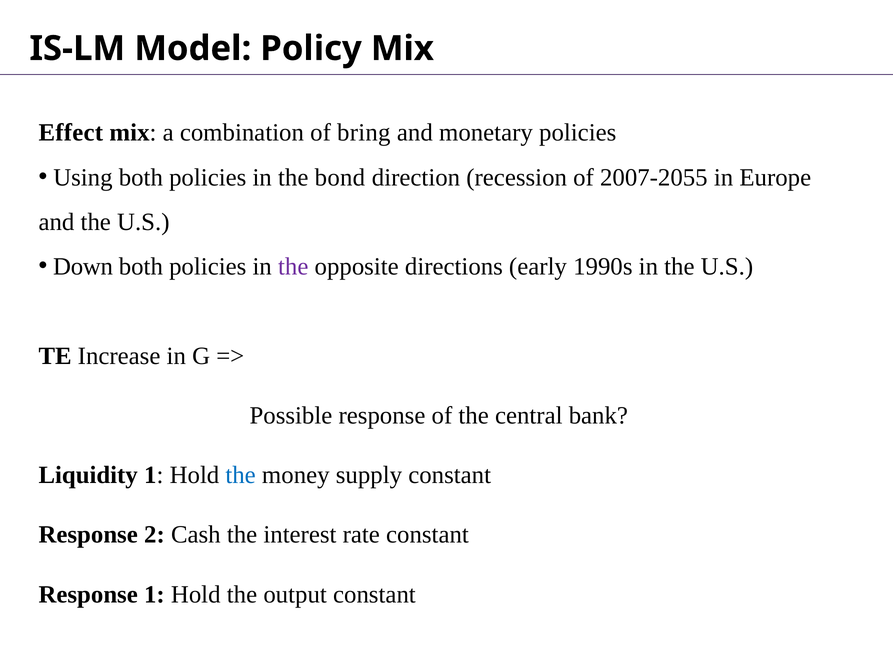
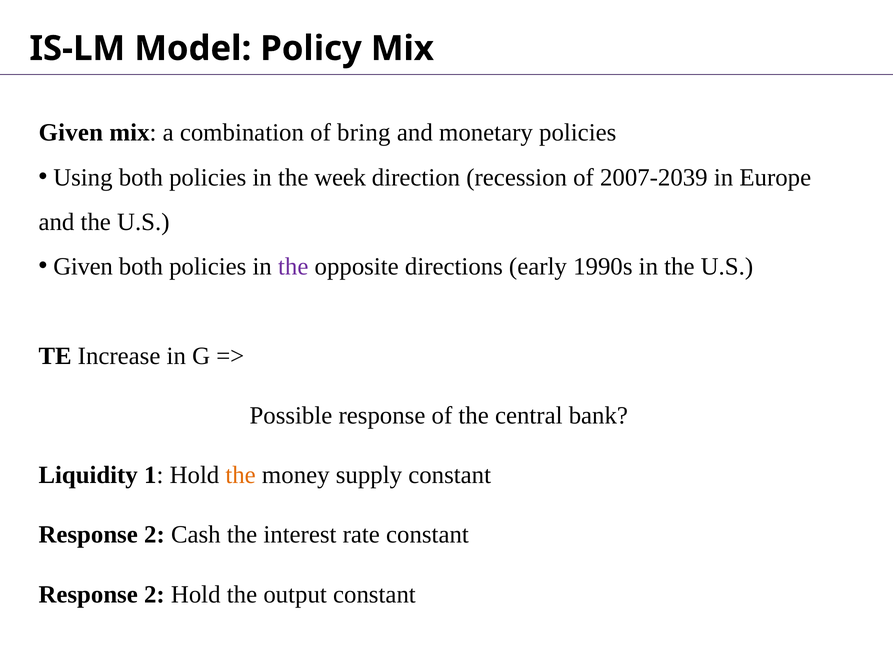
Effect at (71, 133): Effect -> Given
bond: bond -> week
2007-2055: 2007-2055 -> 2007-2039
Down at (83, 267): Down -> Given
the at (241, 475) colour: blue -> orange
1 at (154, 594): 1 -> 2
